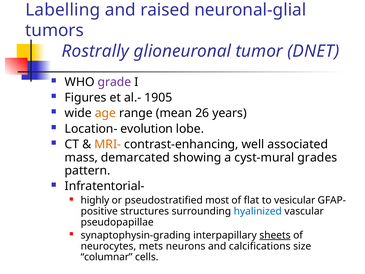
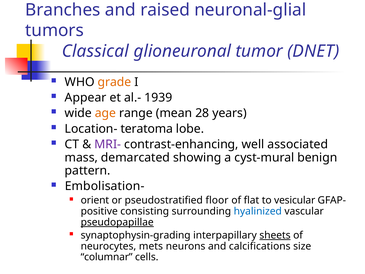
Labelling: Labelling -> Branches
Rostrally: Rostrally -> Classical
grade colour: purple -> orange
Figures: Figures -> Appear
1905: 1905 -> 1939
26: 26 -> 28
evolution: evolution -> teratoma
MRI- colour: orange -> purple
grades: grades -> benign
Infratentorial-: Infratentorial- -> Embolisation-
highly: highly -> orient
most: most -> floor
structures: structures -> consisting
pseudopapillae underline: none -> present
